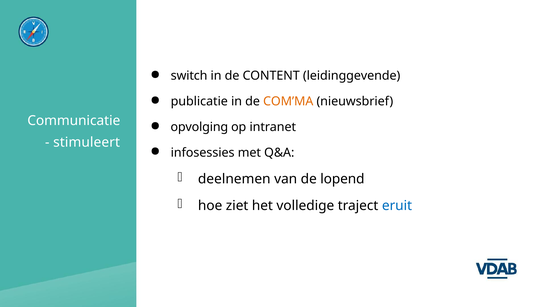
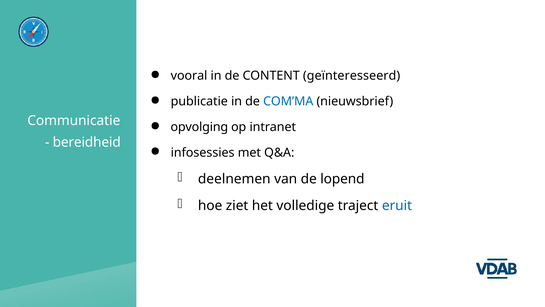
switch: switch -> vooral
leidinggevende: leidinggevende -> geïnteresseerd
COM’MA colour: orange -> blue
stimuleert: stimuleert -> bereidheid
